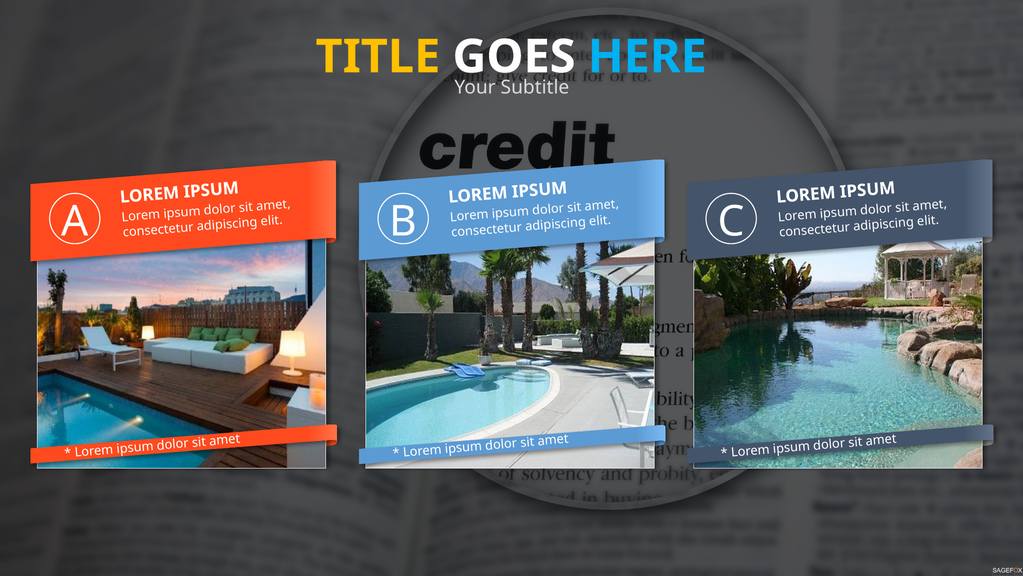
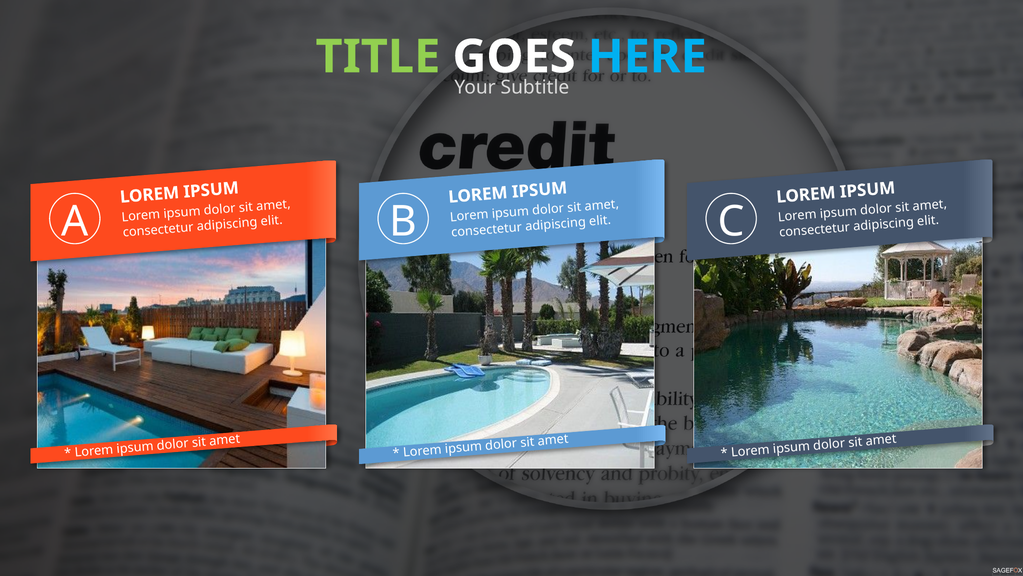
TITLE colour: yellow -> light green
